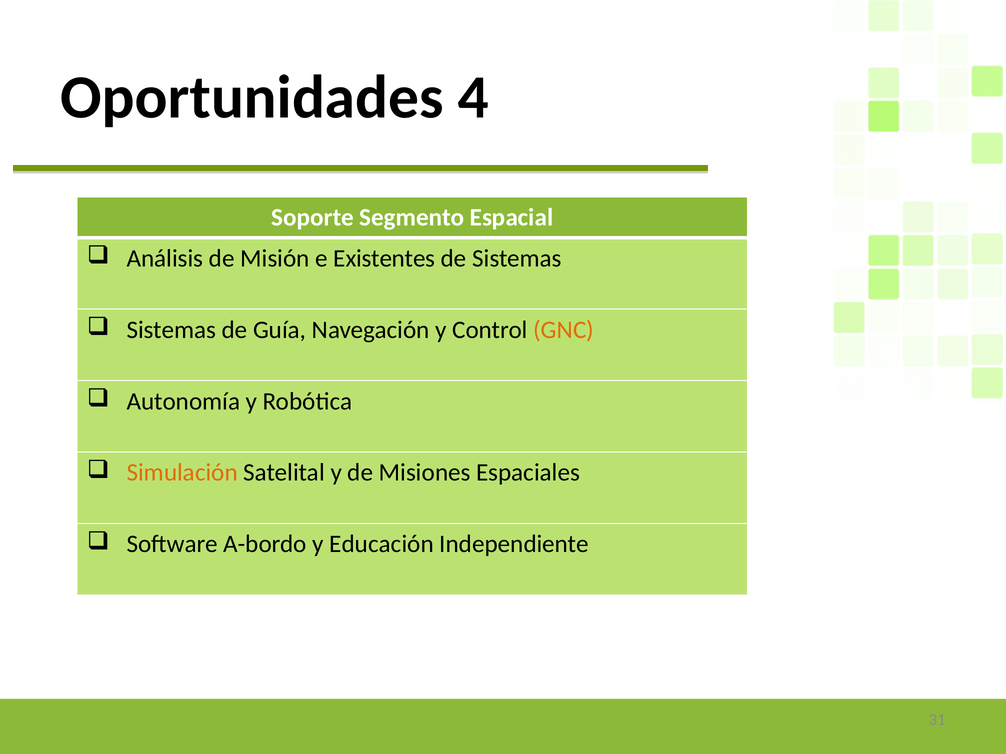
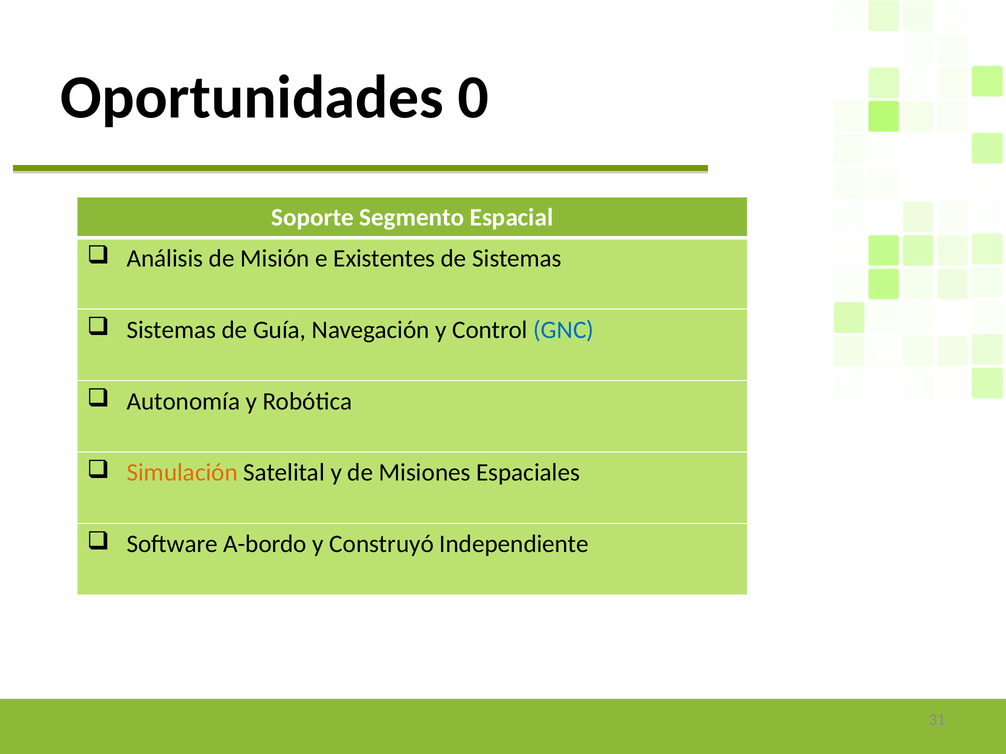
4: 4 -> 0
GNC colour: orange -> blue
Educación: Educación -> Construyó
